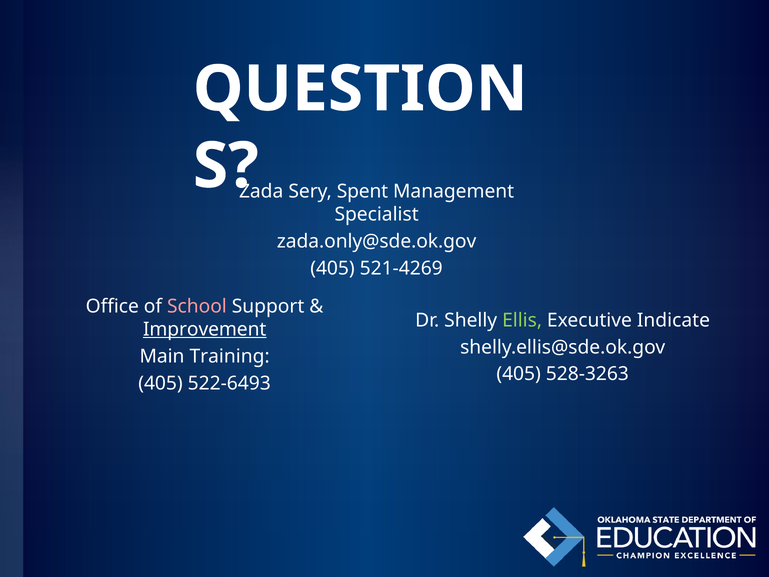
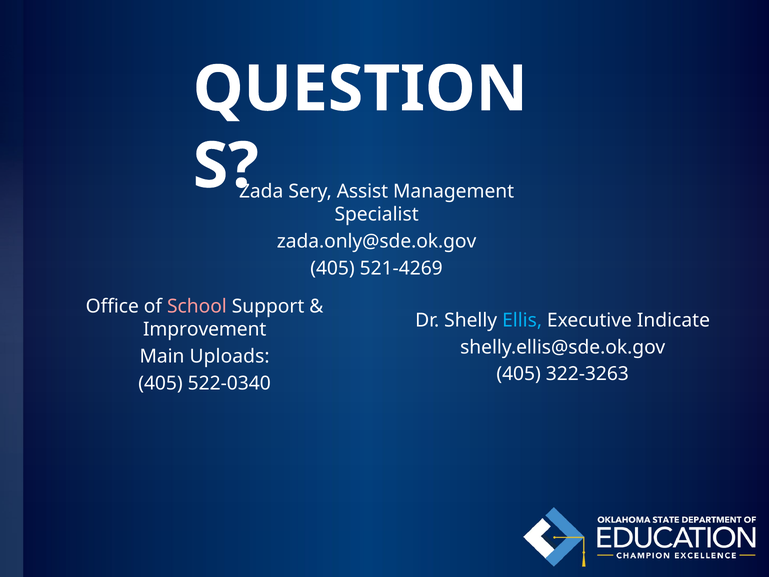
Spent: Spent -> Assist
Ellis colour: light green -> light blue
Improvement underline: present -> none
Training: Training -> Uploads
528-3263: 528-3263 -> 322-3263
522-6493: 522-6493 -> 522-0340
